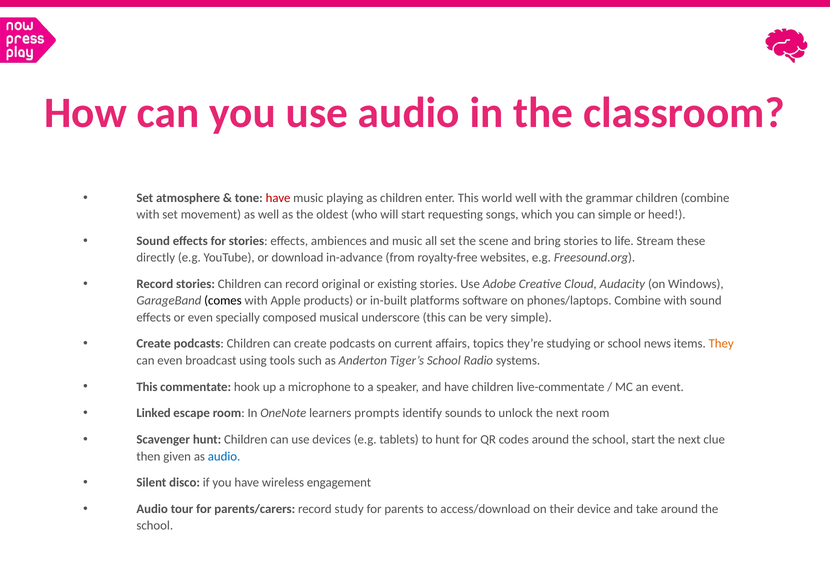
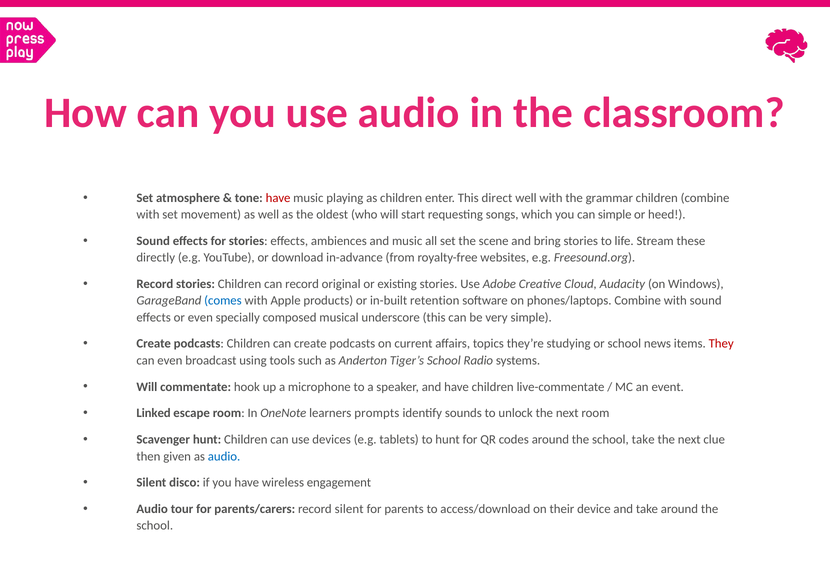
world: world -> direct
comes colour: black -> blue
platforms: platforms -> retention
They colour: orange -> red
This at (147, 387): This -> Will
school start: start -> take
record study: study -> silent
